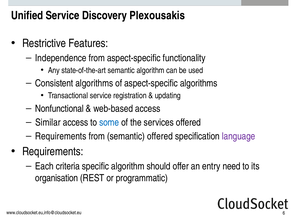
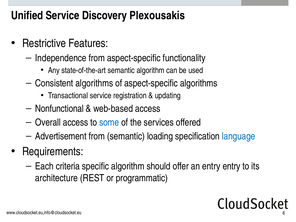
Similar: Similar -> Overall
Requirements at (61, 136): Requirements -> Advertisement
semantic offered: offered -> loading
language colour: purple -> blue
entry need: need -> entry
organisation: organisation -> architecture
